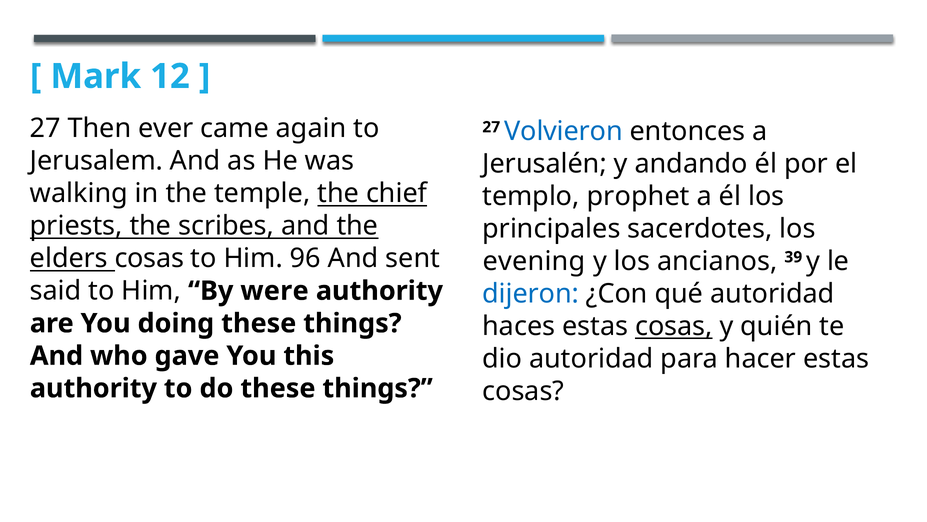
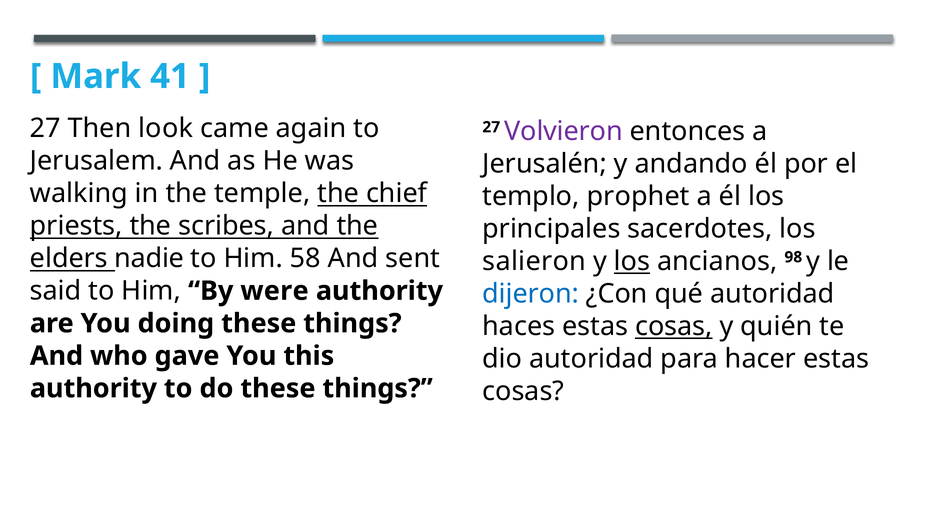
12: 12 -> 41
ever: ever -> look
Volvieron colour: blue -> purple
elders cosas: cosas -> nadie
96: 96 -> 58
evening: evening -> salieron
los at (632, 261) underline: none -> present
39: 39 -> 98
